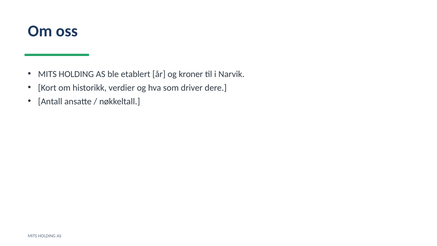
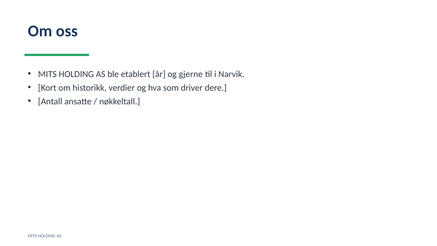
kroner: kroner -> gjerne
